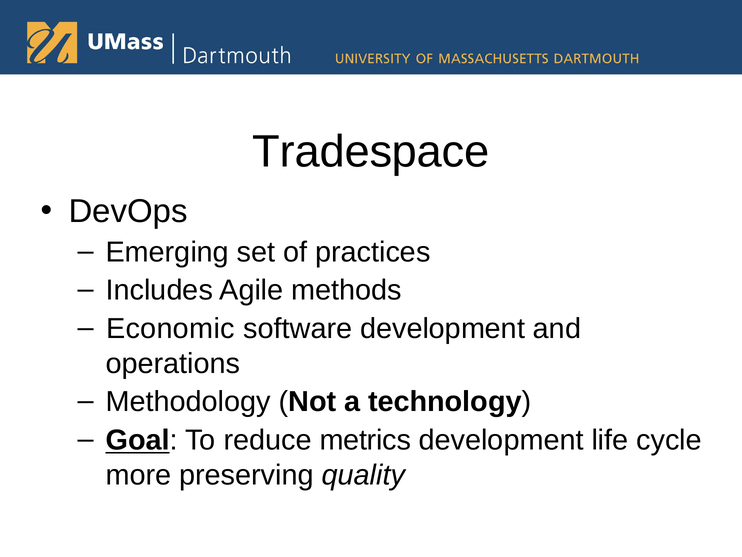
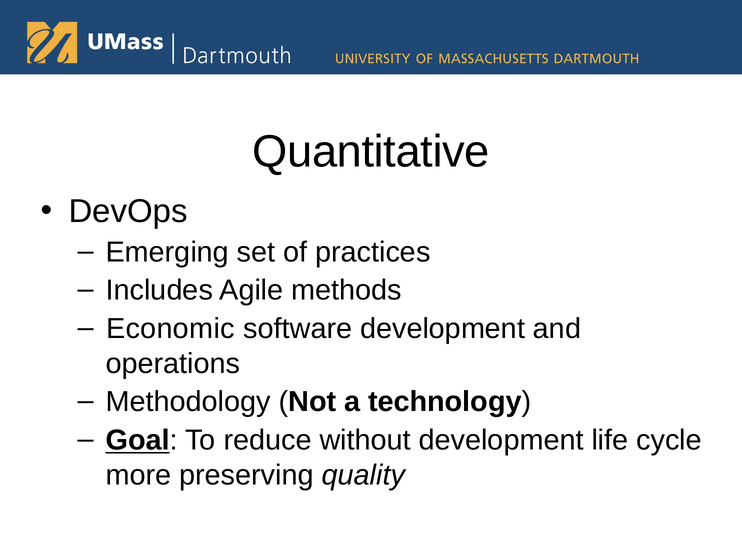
Tradespace: Tradespace -> Quantitative
metrics: metrics -> without
